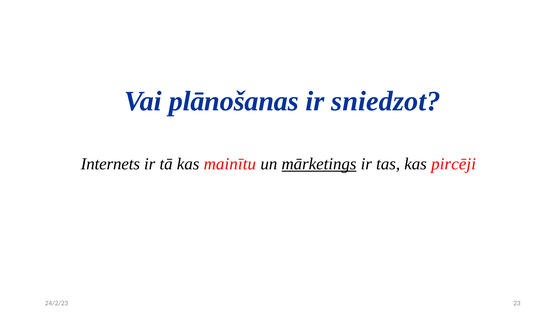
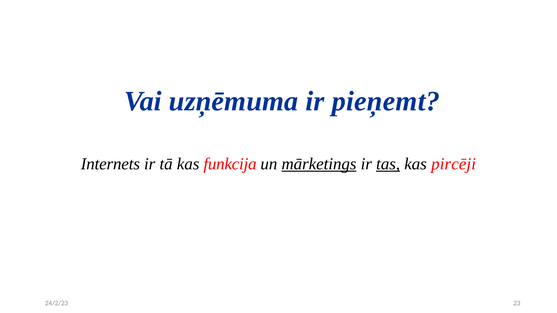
plānošanas: plānošanas -> uzņēmuma
sniedzot: sniedzot -> pieņemt
mainītu: mainītu -> funkcija
tas underline: none -> present
